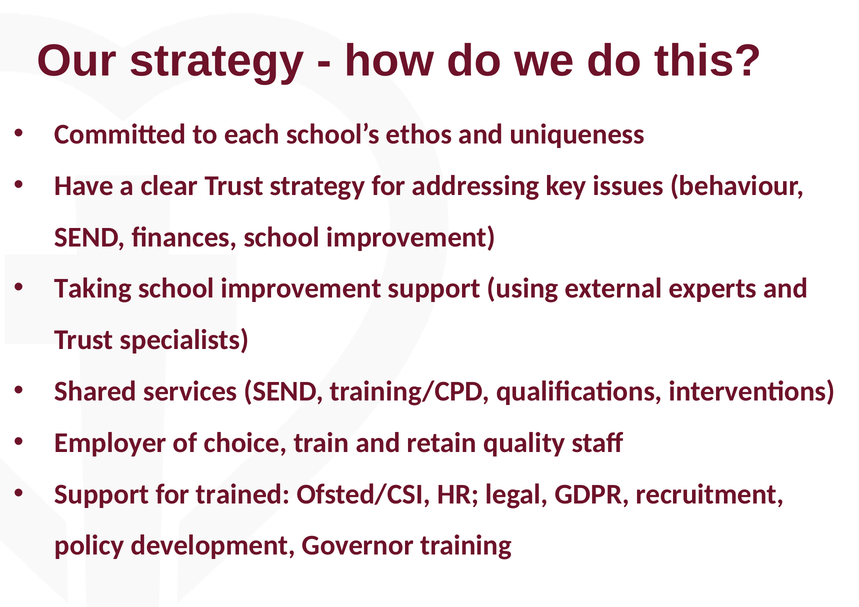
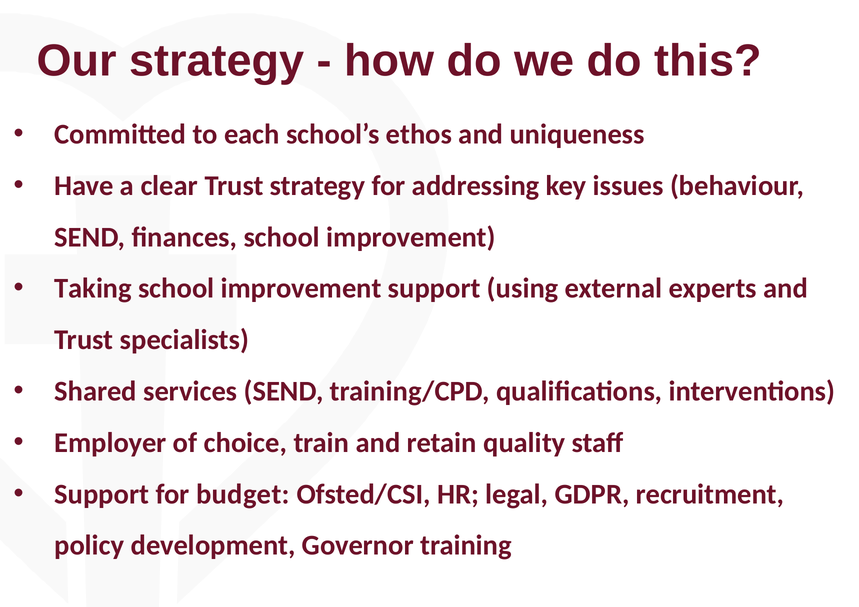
trained: trained -> budget
